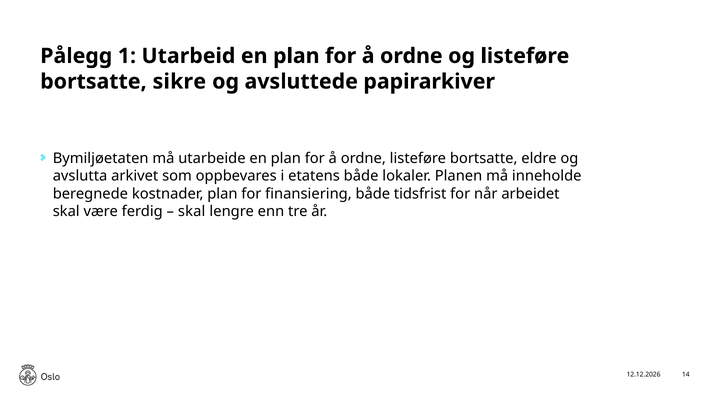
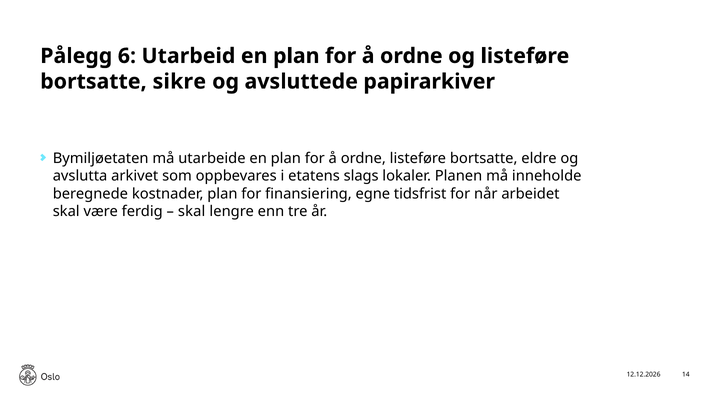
1: 1 -> 6
etatens både: både -> slags
finansiering både: både -> egne
